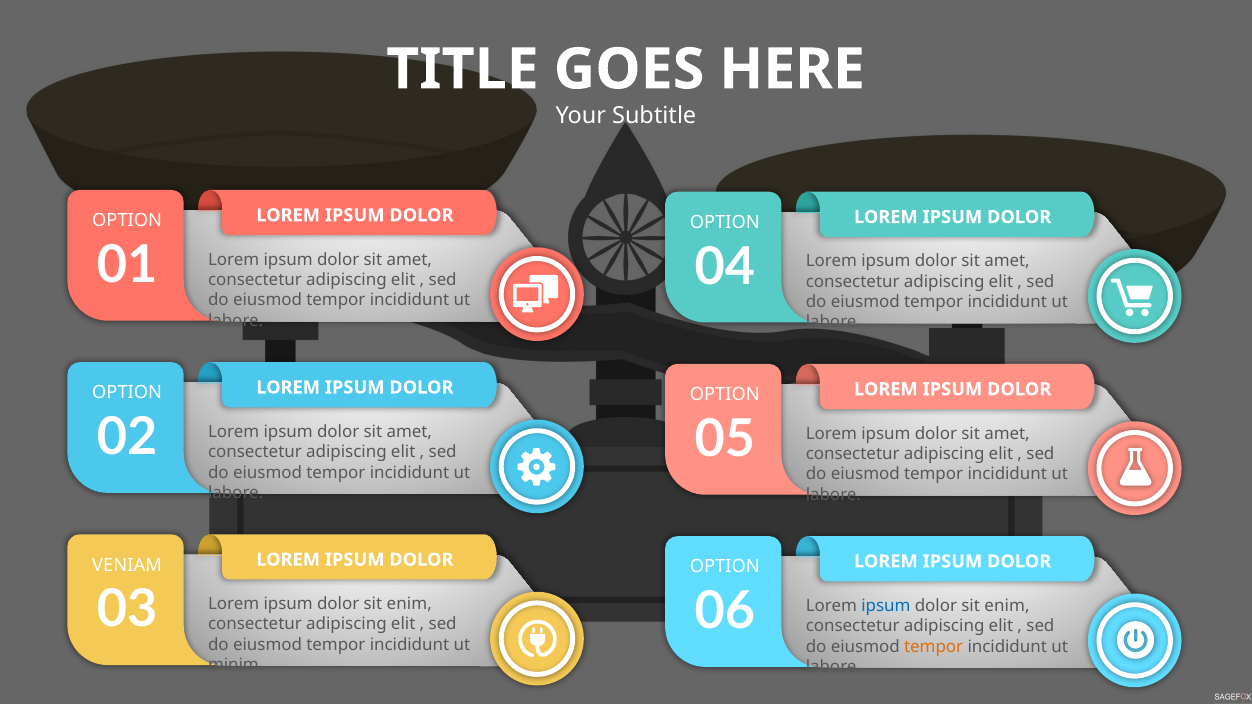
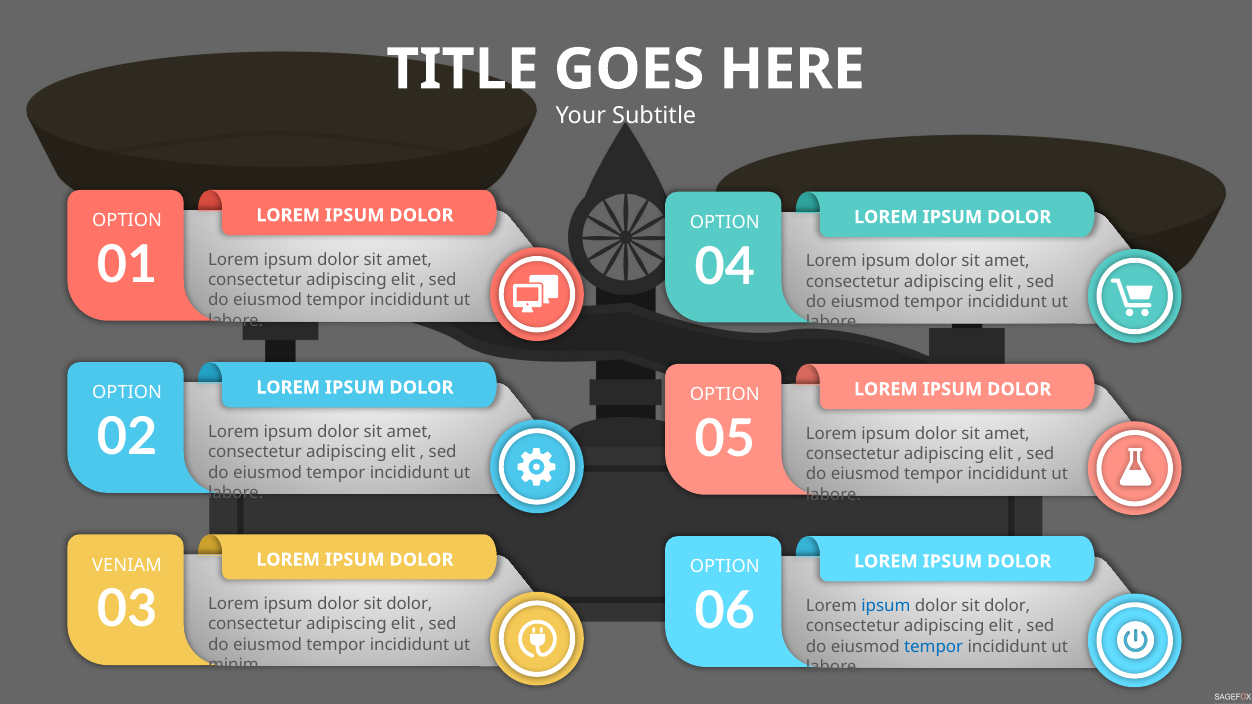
enim at (409, 604): enim -> dolor
enim at (1007, 606): enim -> dolor
tempor at (934, 647) colour: orange -> blue
